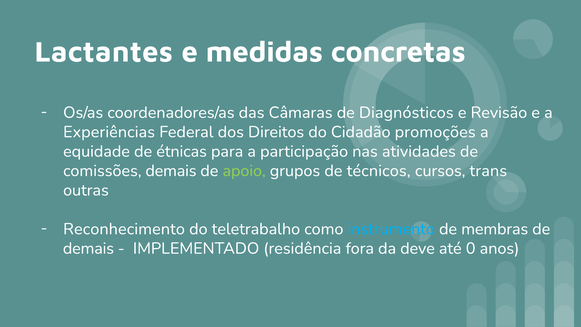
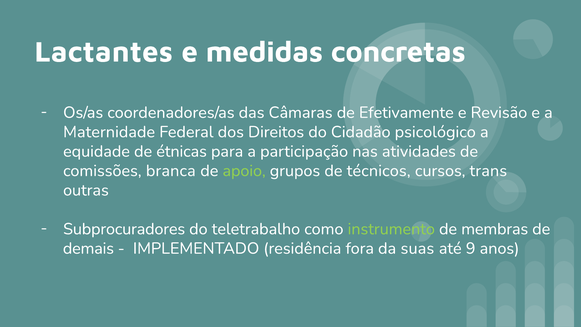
Diagnósticos: Diagnósticos -> Efetivamente
Experiências: Experiências -> Maternidade
promoções: promoções -> psicológico
comissões demais: demais -> branca
Reconhecimento: Reconhecimento -> Subprocuradores
instrumento colour: light blue -> light green
deve: deve -> suas
0: 0 -> 9
